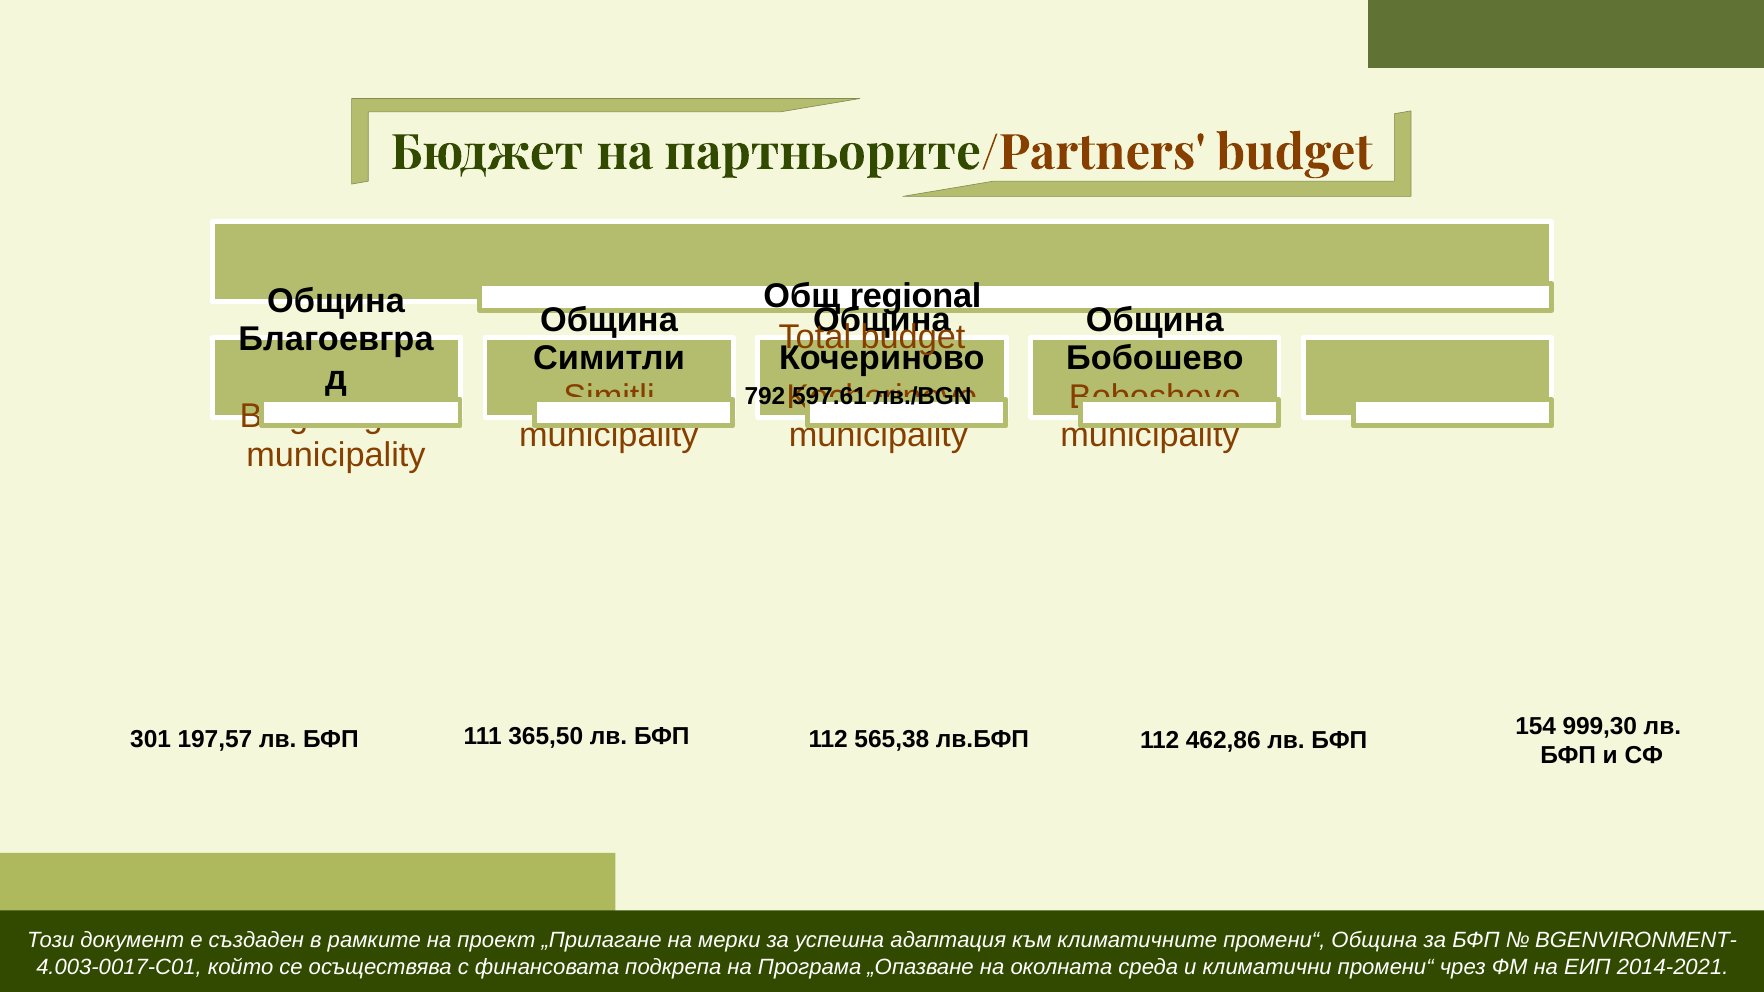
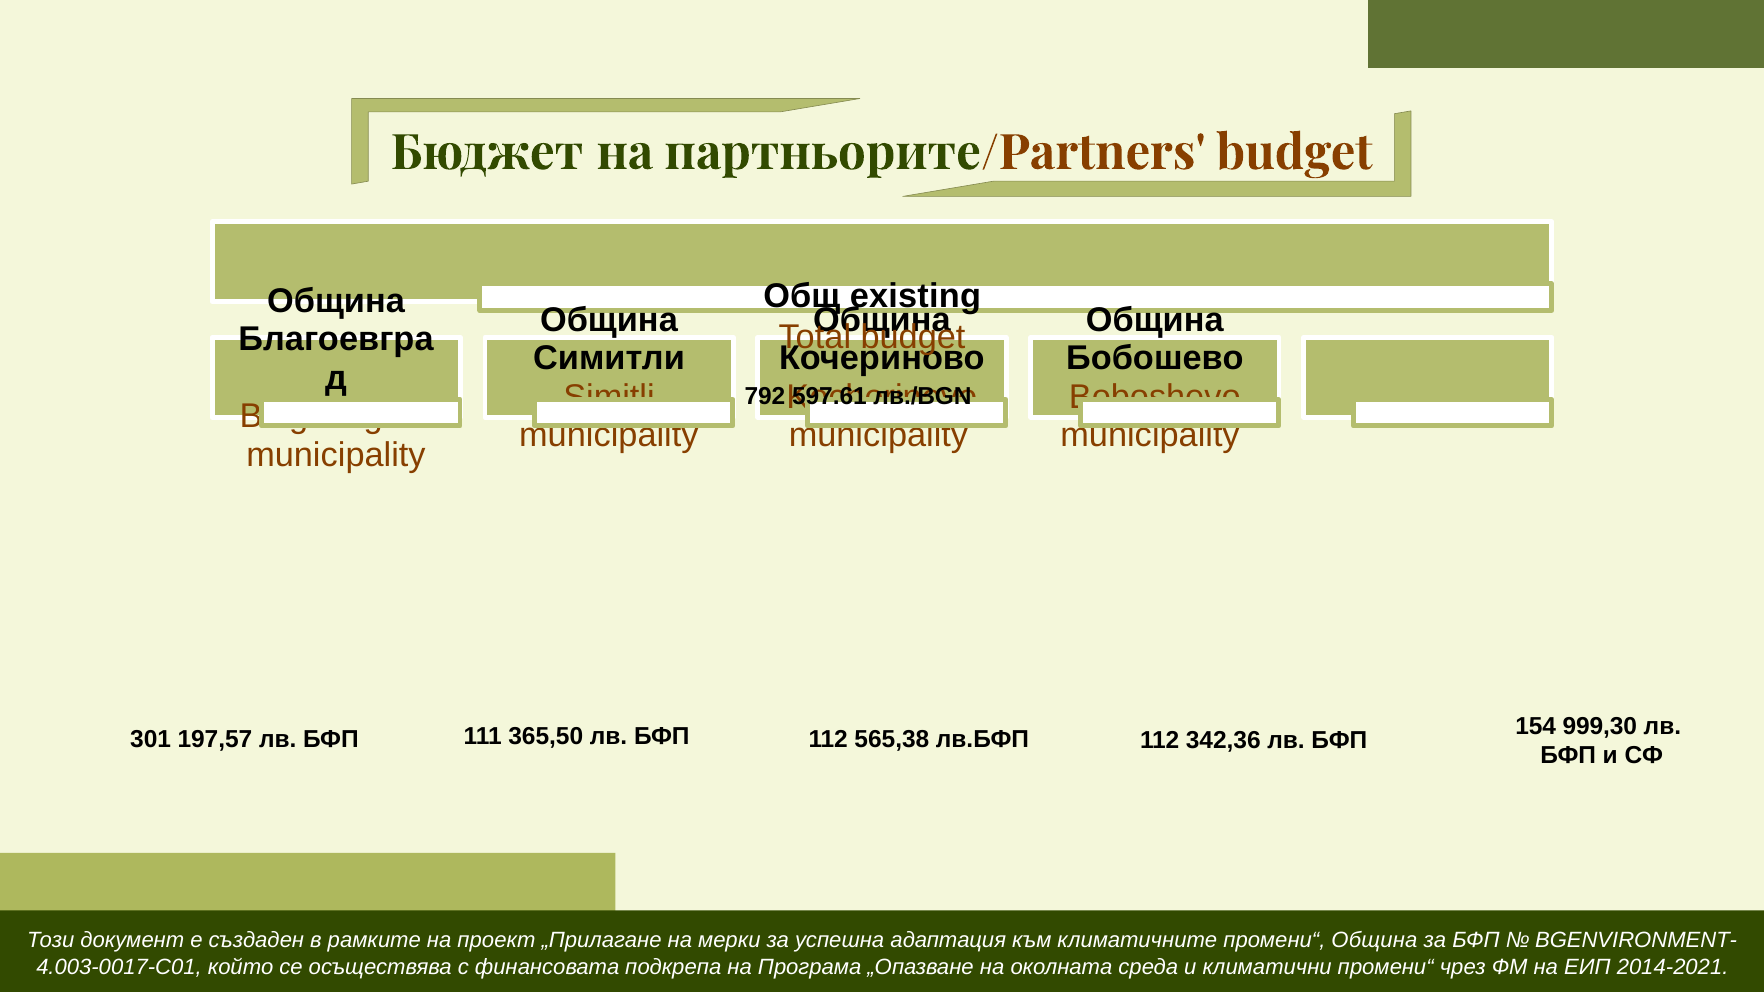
regional: regional -> existing
462,86: 462,86 -> 342,36
